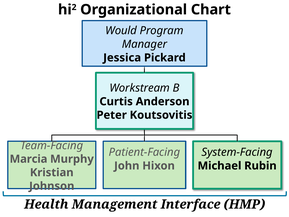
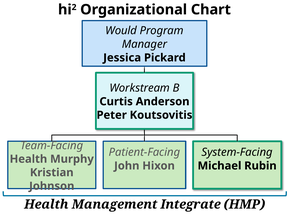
Marcia at (29, 159): Marcia -> Health
Interface: Interface -> Integrate
